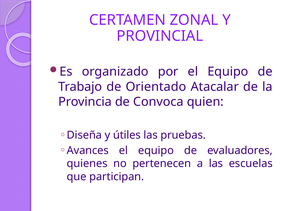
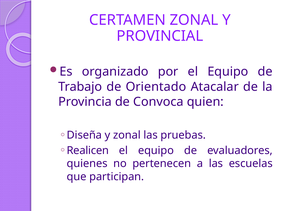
y útiles: útiles -> zonal
Avances: Avances -> Realicen
